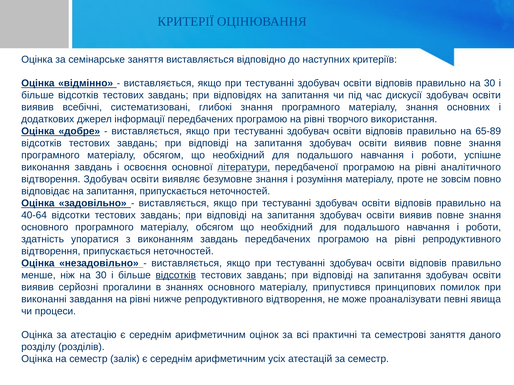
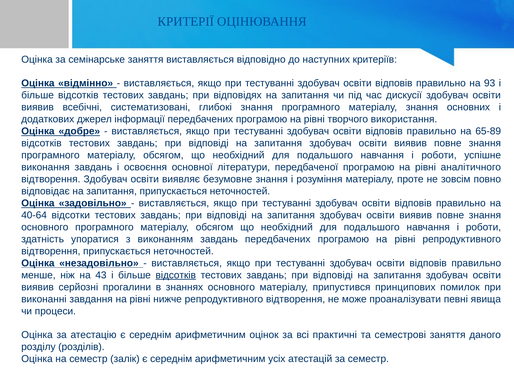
правильно на 30: 30 -> 93
літератури underline: present -> none
ніж на 30: 30 -> 43
